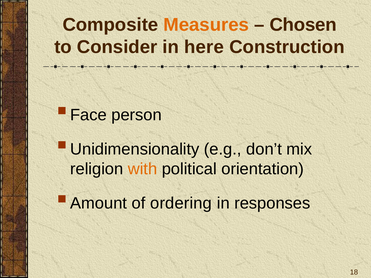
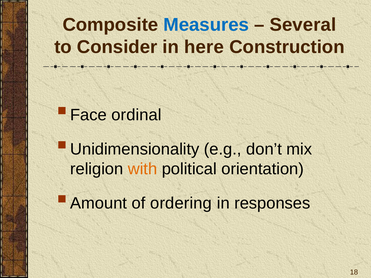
Measures colour: orange -> blue
Chosen: Chosen -> Several
person: person -> ordinal
